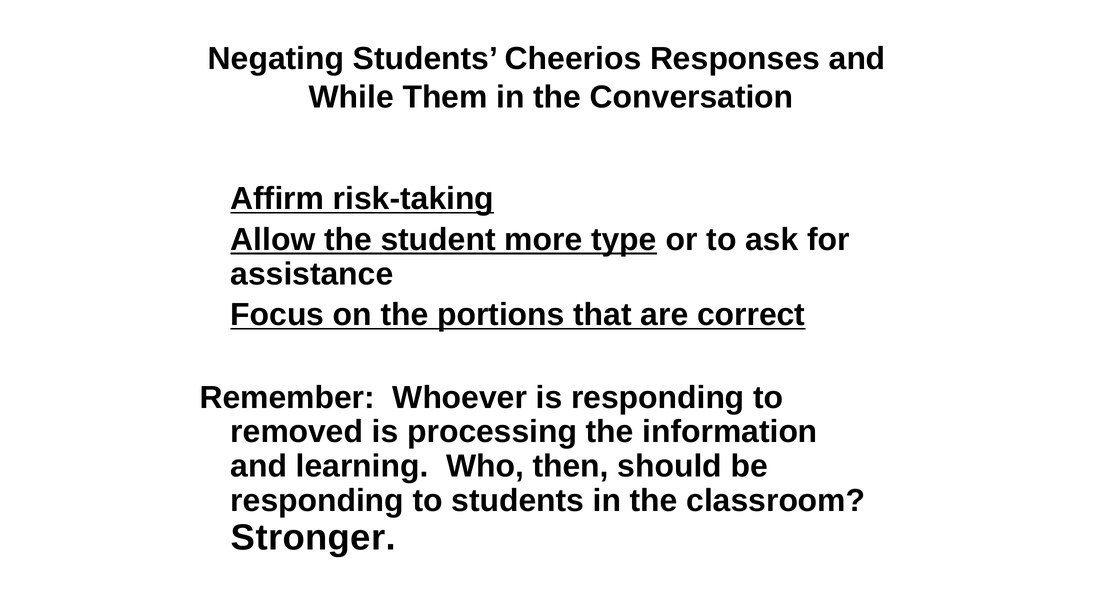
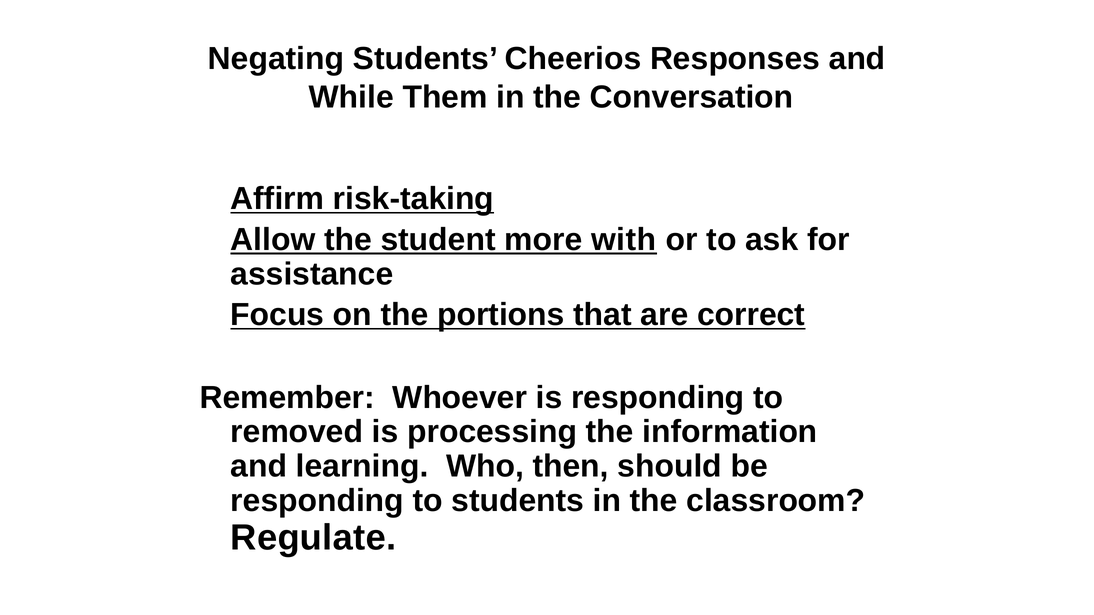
type: type -> with
Stronger: Stronger -> Regulate
